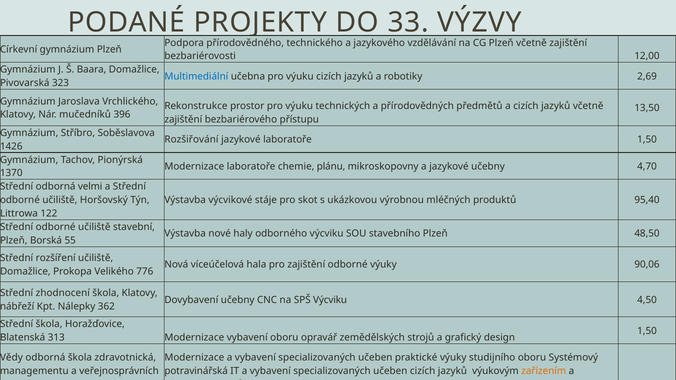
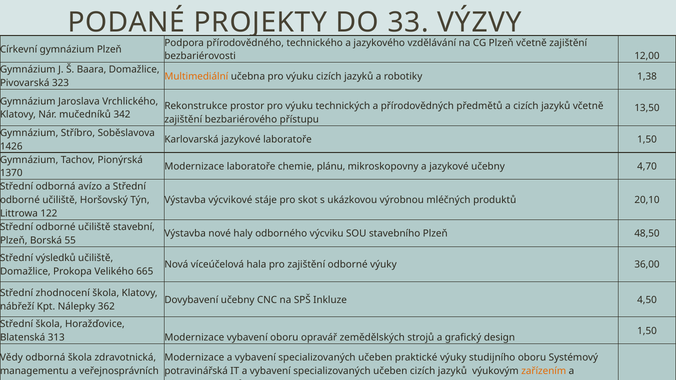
Multimediální colour: blue -> orange
2,69: 2,69 -> 1,38
396: 396 -> 342
Rozšiřování: Rozšiřování -> Karlovarská
velmi: velmi -> avízo
95,40: 95,40 -> 20,10
rozšíření: rozšíření -> výsledků
90,06: 90,06 -> 36,00
776: 776 -> 665
SPŠ Výcviku: Výcviku -> Inkluze
